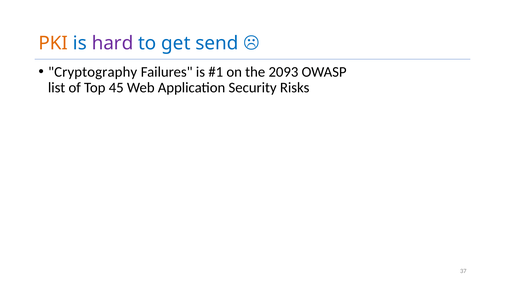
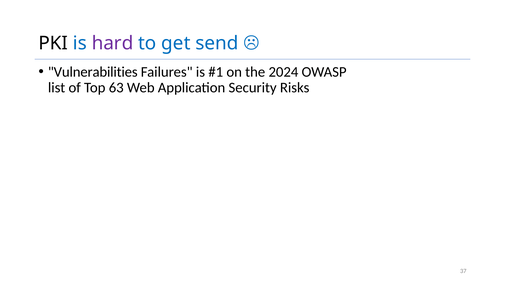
PKI colour: orange -> black
Cryptography: Cryptography -> Vulnerabilities
2093: 2093 -> 2024
45: 45 -> 63
